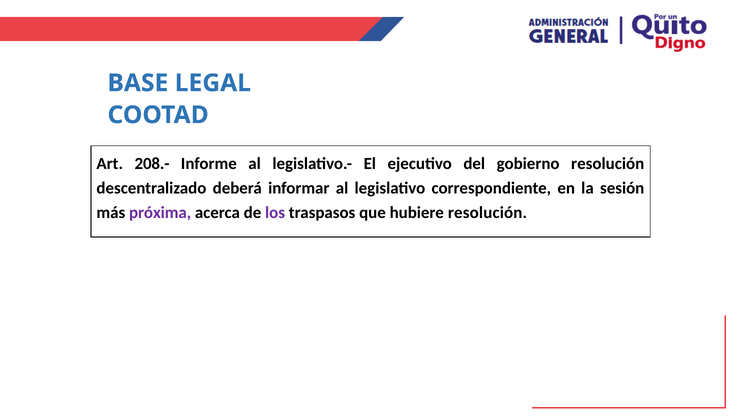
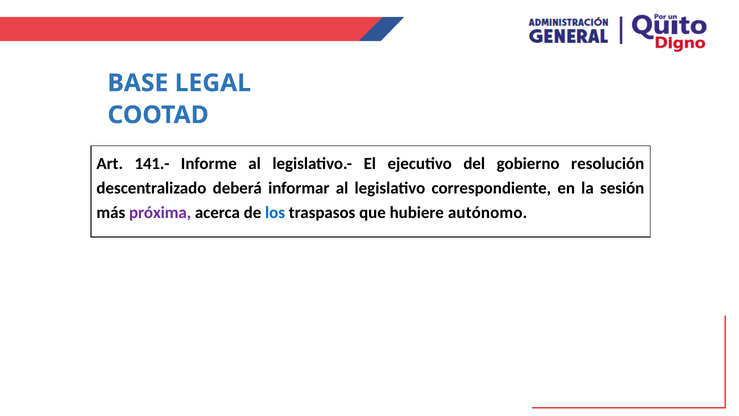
208.-: 208.- -> 141.-
los colour: purple -> blue
hubiere resolución: resolución -> autónomo
